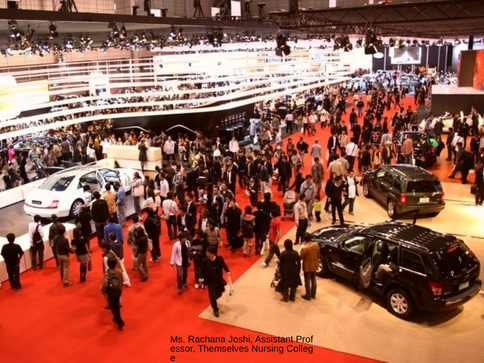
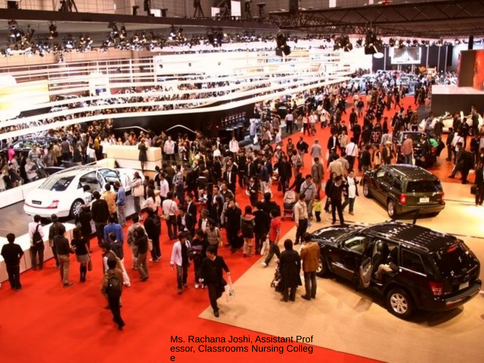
Themselves: Themselves -> Classrooms
